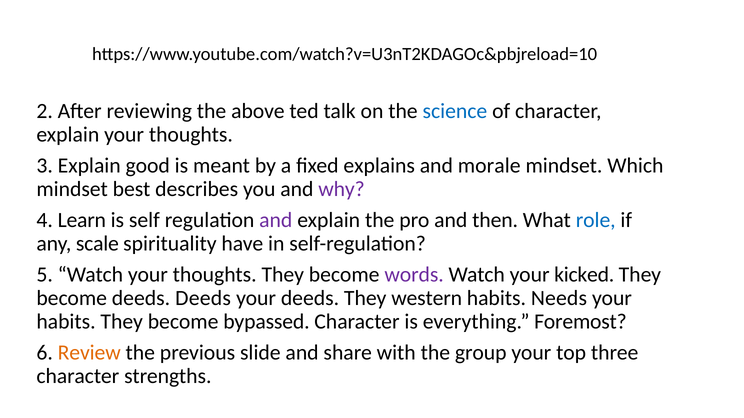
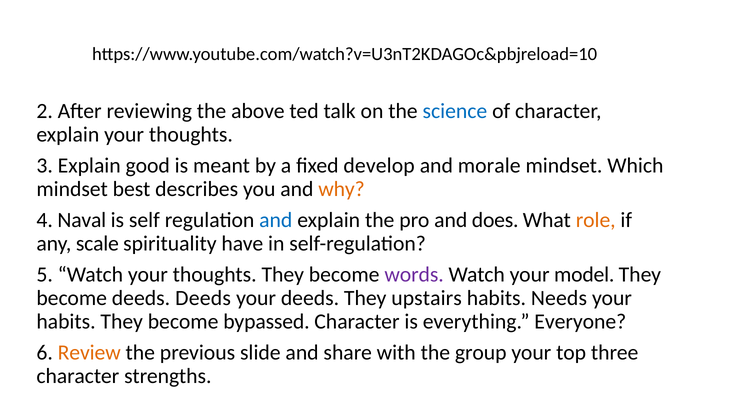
explains: explains -> develop
why colour: purple -> orange
Learn: Learn -> Naval
and at (276, 220) colour: purple -> blue
then: then -> does
role colour: blue -> orange
kicked: kicked -> model
western: western -> upstairs
Foremost: Foremost -> Everyone
